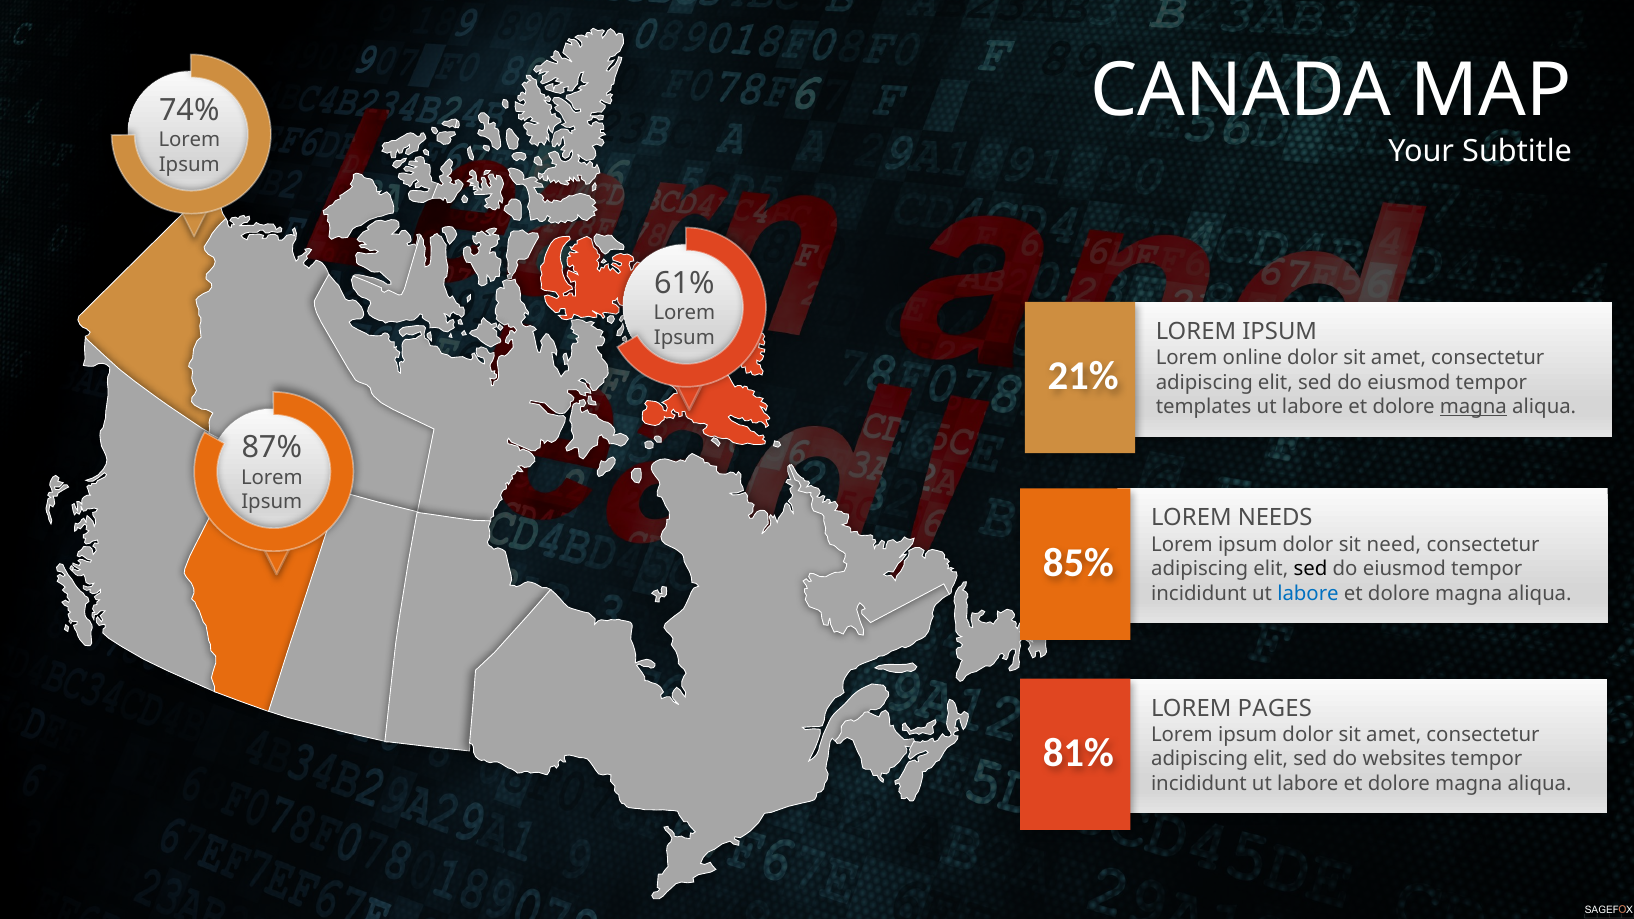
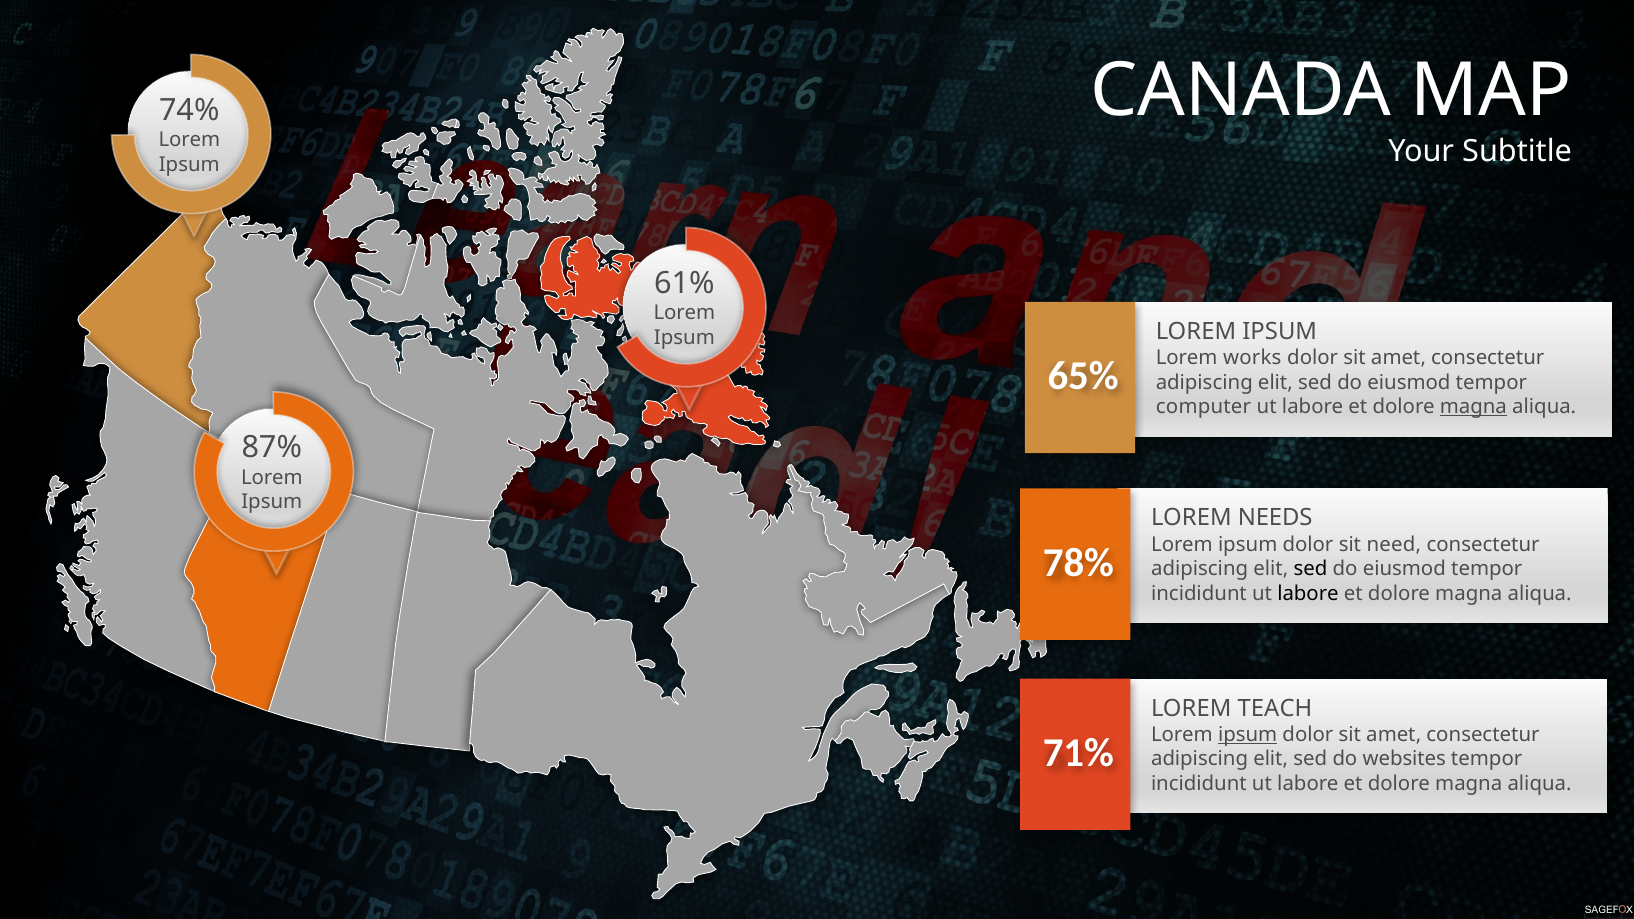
online: online -> works
21%: 21% -> 65%
templates: templates -> computer
85%: 85% -> 78%
labore at (1308, 593) colour: blue -> black
PAGES: PAGES -> TEACH
ipsum at (1248, 735) underline: none -> present
81%: 81% -> 71%
